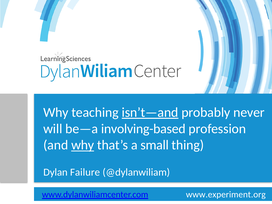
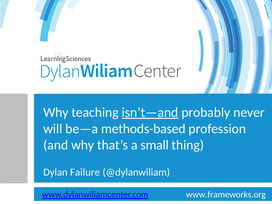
involving-based: involving-based -> methods-based
why at (83, 145) underline: present -> none
www.experiment.org: www.experiment.org -> www.frameworks.org
